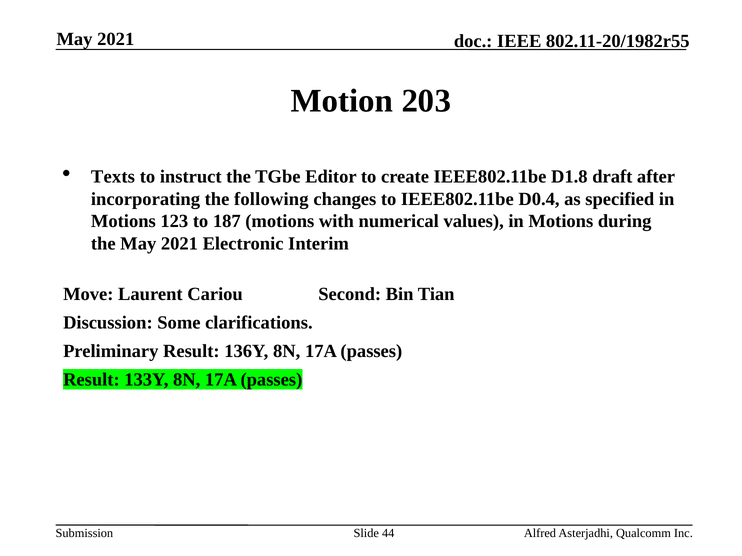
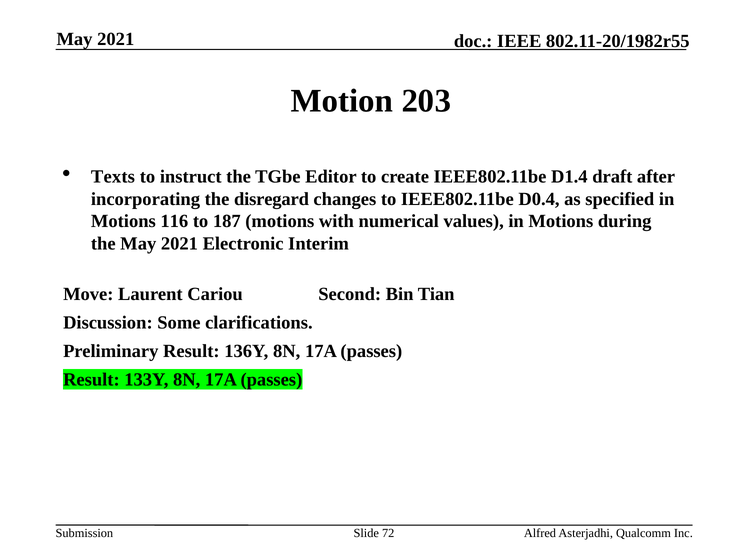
D1.8: D1.8 -> D1.4
following: following -> disregard
123: 123 -> 116
44: 44 -> 72
